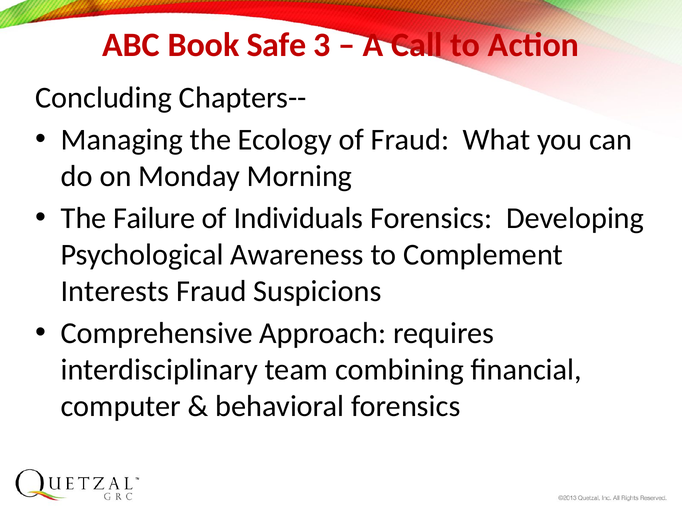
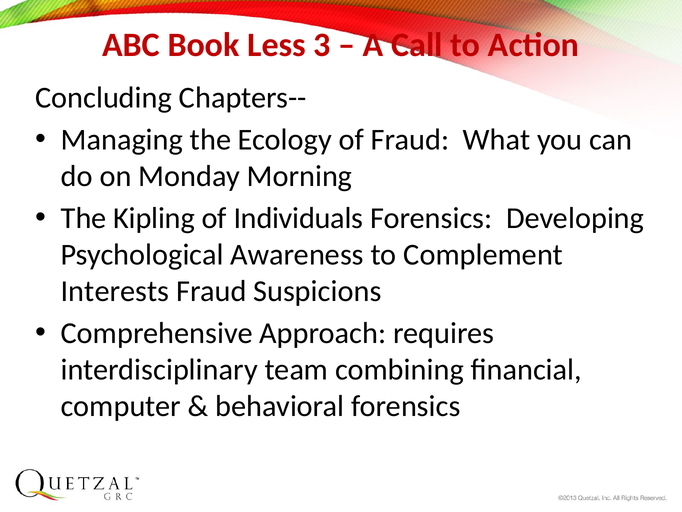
Safe: Safe -> Less
Failure: Failure -> Kipling
